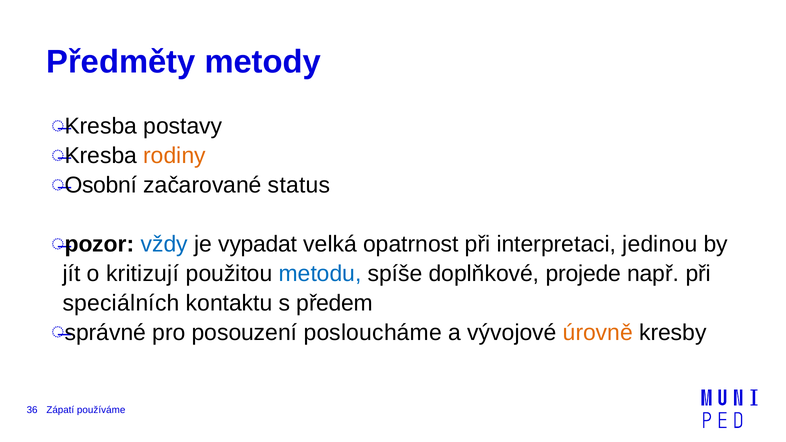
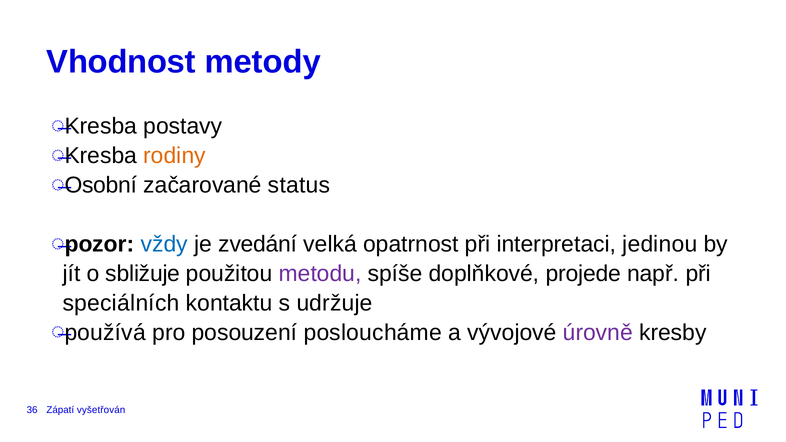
Předměty: Předměty -> Vhodnost
vypadat: vypadat -> zvedání
kritizují: kritizují -> sbližuje
metodu colour: blue -> purple
předem: předem -> udržuje
správné: správné -> používá
úrovně colour: orange -> purple
používáme: používáme -> vyšetřován
